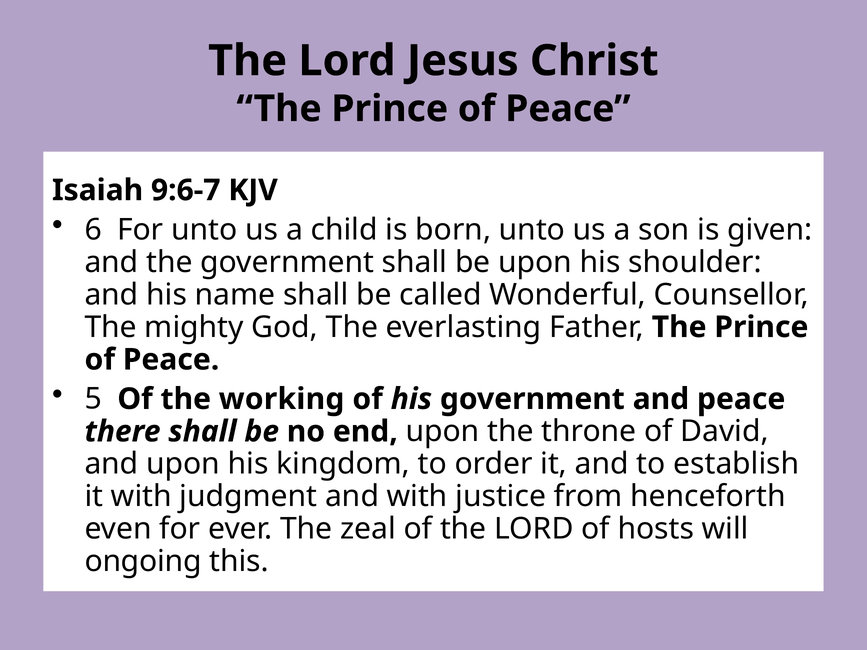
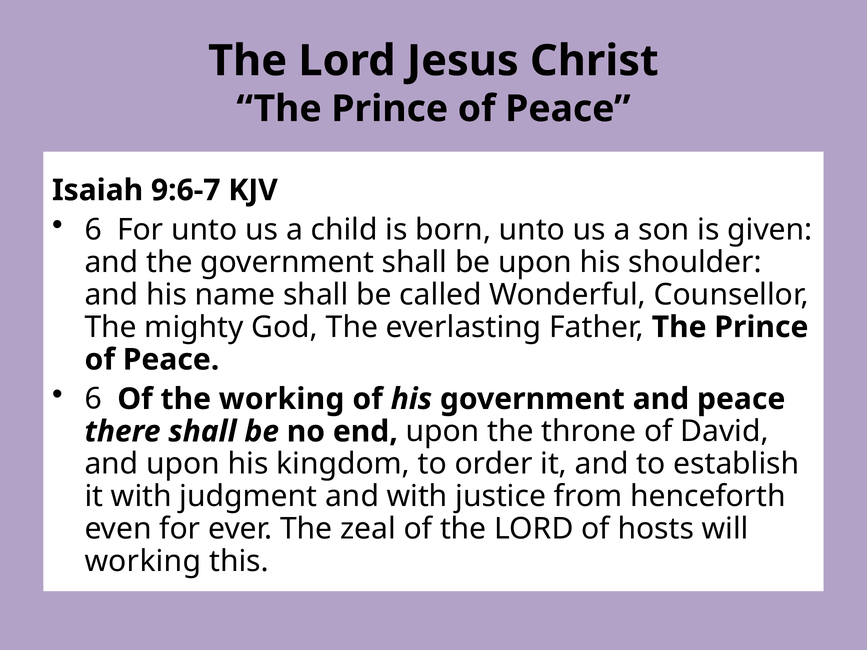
5 at (93, 399): 5 -> 6
ongoing at (143, 562): ongoing -> working
